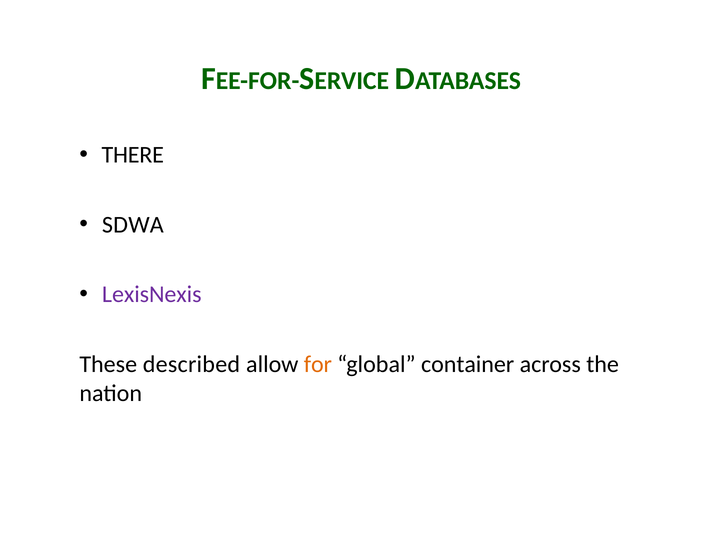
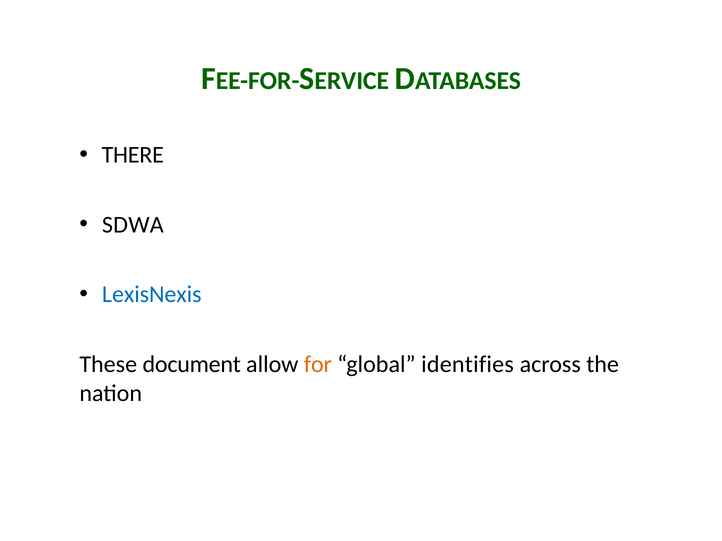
LexisNexis colour: purple -> blue
described: described -> document
container: container -> identifies
